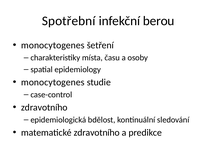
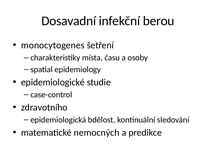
Spotřební: Spotřební -> Dosavadní
monocytogenes at (53, 82): monocytogenes -> epidemiologické
matematické zdravotního: zdravotního -> nemocných
